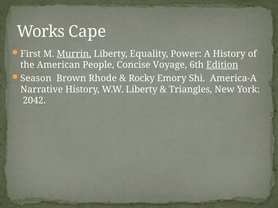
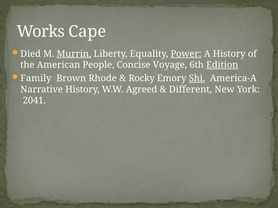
First: First -> Died
Power underline: none -> present
Season: Season -> Family
Shi underline: none -> present
W.W Liberty: Liberty -> Agreed
Triangles: Triangles -> Different
2042: 2042 -> 2041
